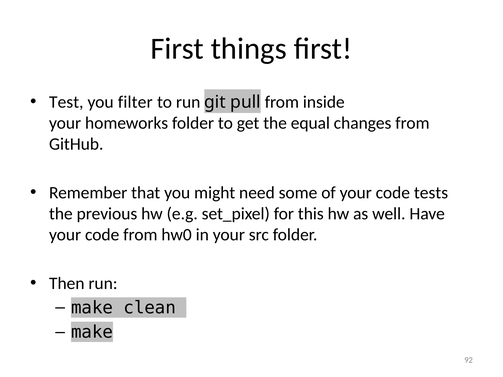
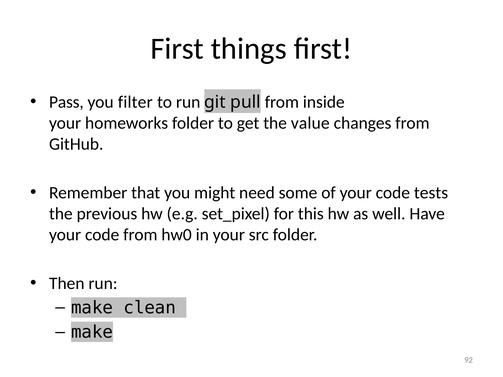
Test: Test -> Pass
equal: equal -> value
